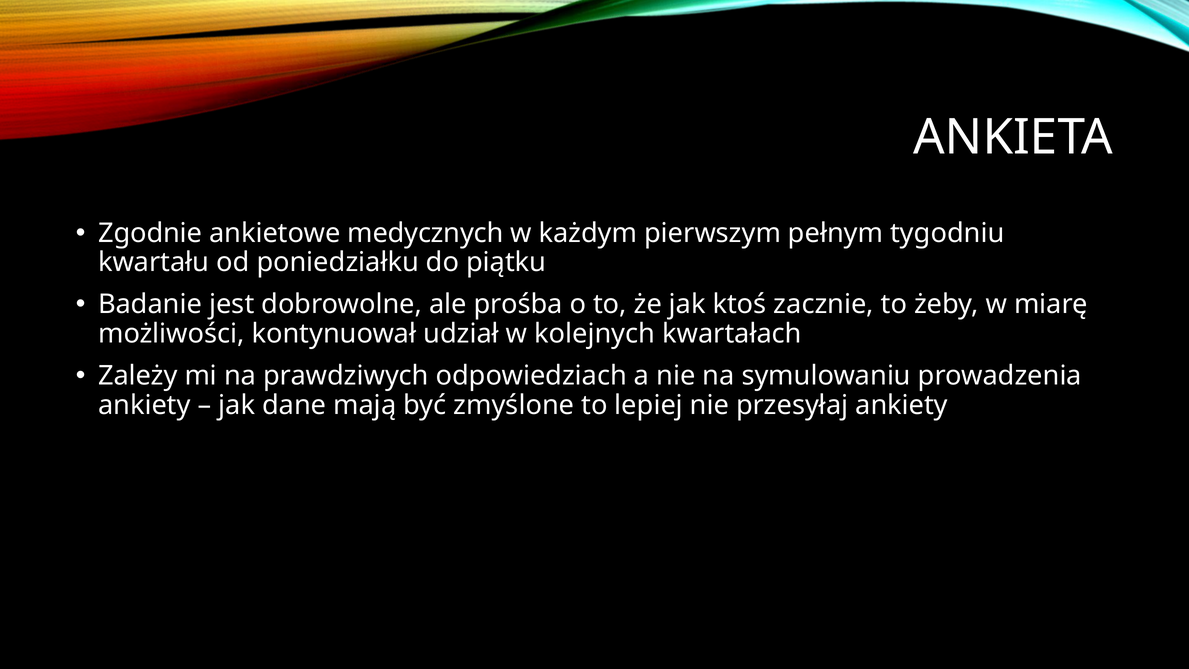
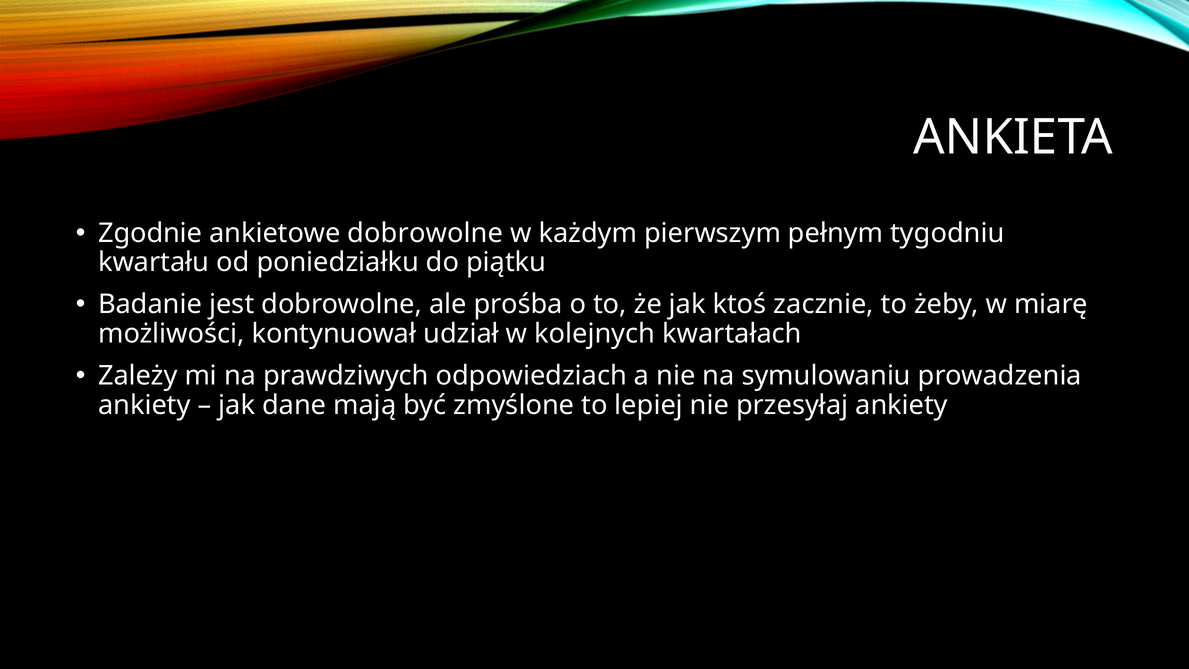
ankietowe medycznych: medycznych -> dobrowolne
